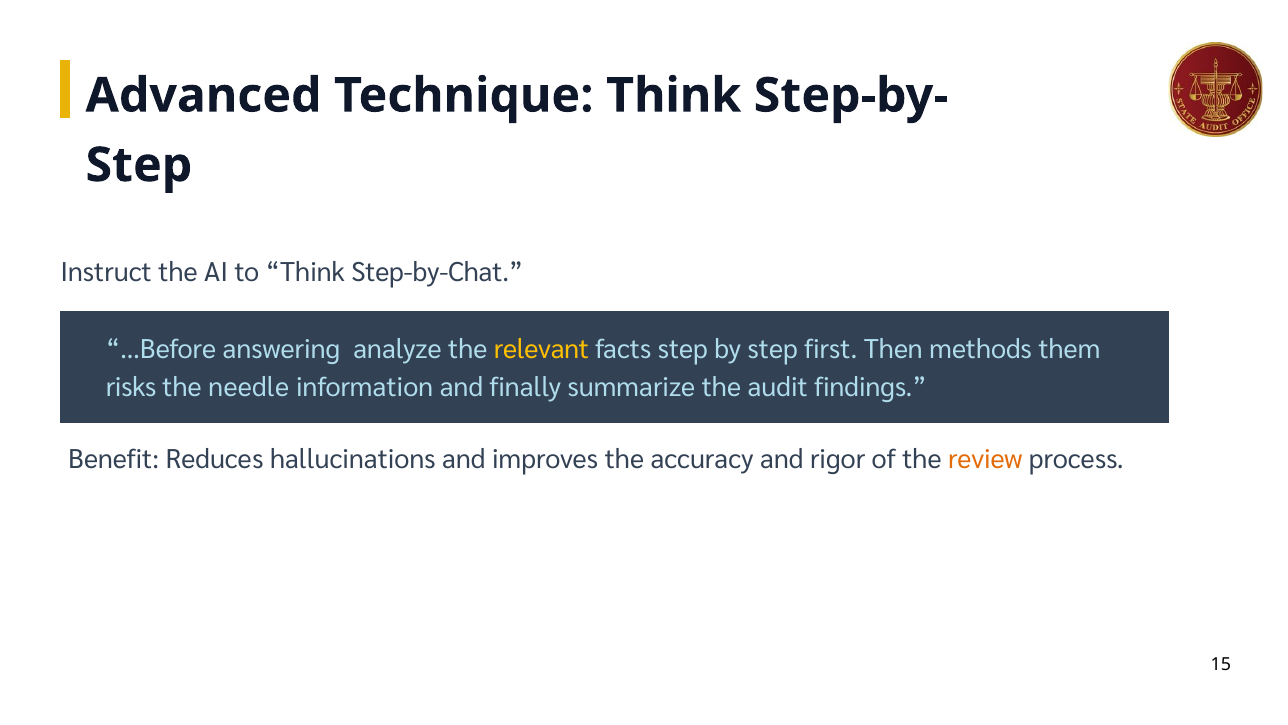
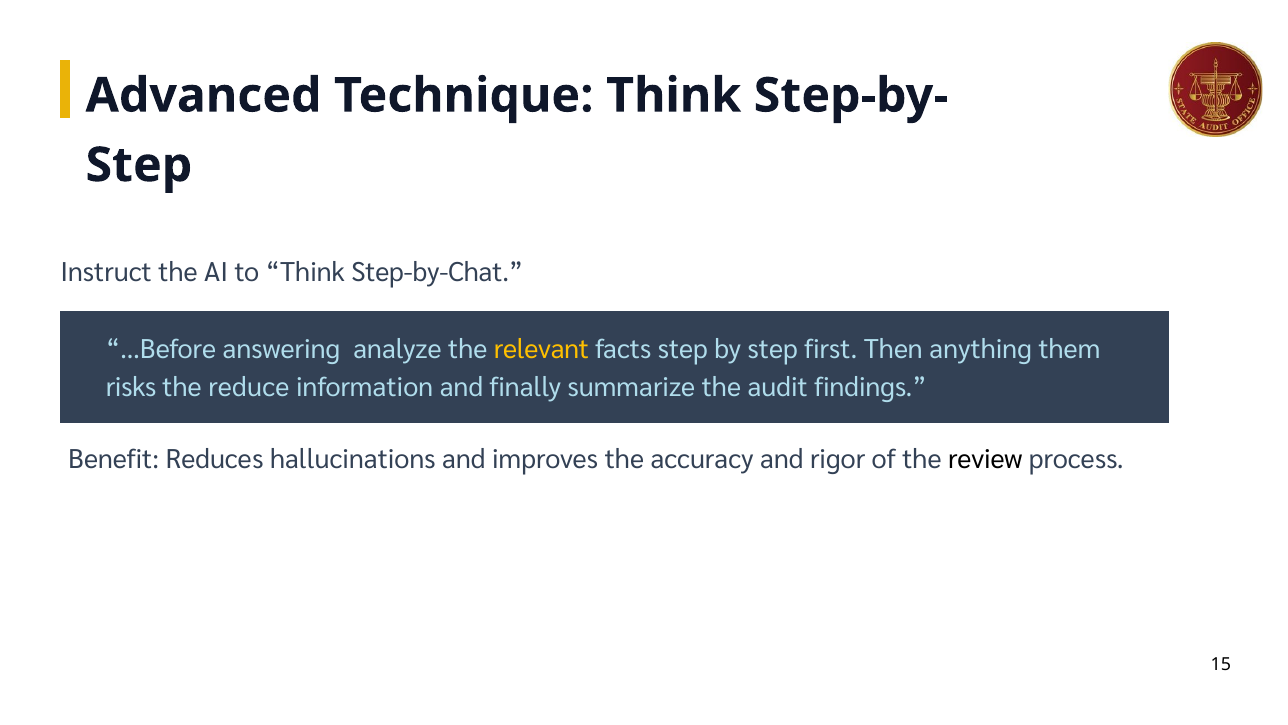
methods: methods -> anything
needle: needle -> reduce
review colour: orange -> black
